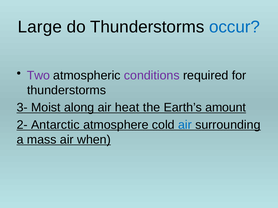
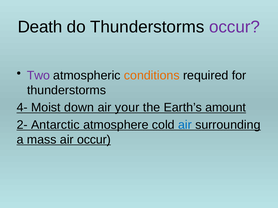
Large: Large -> Death
occur at (235, 27) colour: blue -> purple
conditions colour: purple -> orange
3-: 3- -> 4-
along: along -> down
heat: heat -> your
air when: when -> occur
